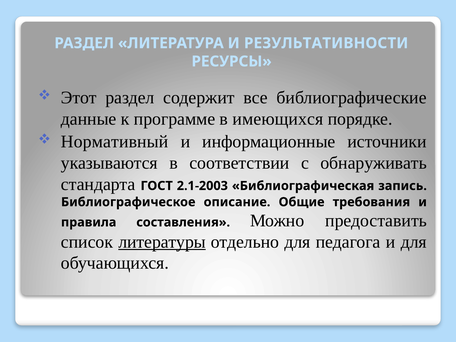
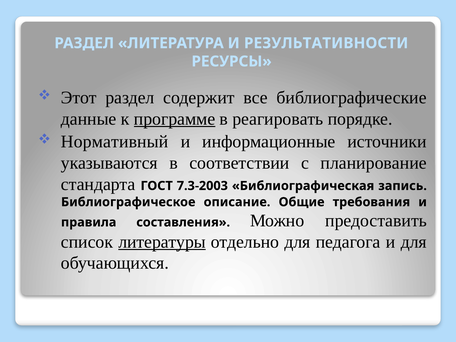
программе underline: none -> present
имеющихся: имеющихся -> реагировать
обнаруживать: обнаруживать -> планирование
2.1-2003: 2.1-2003 -> 7.3-2003
